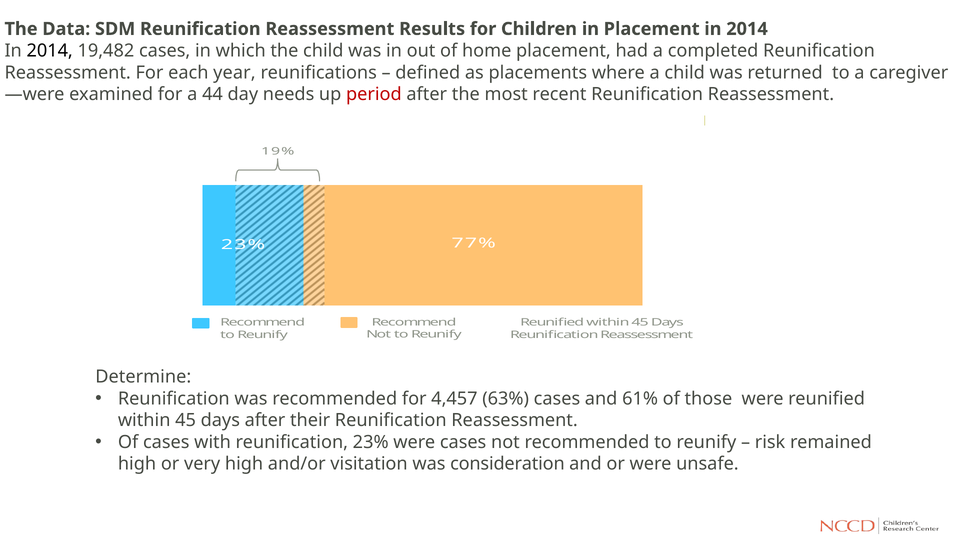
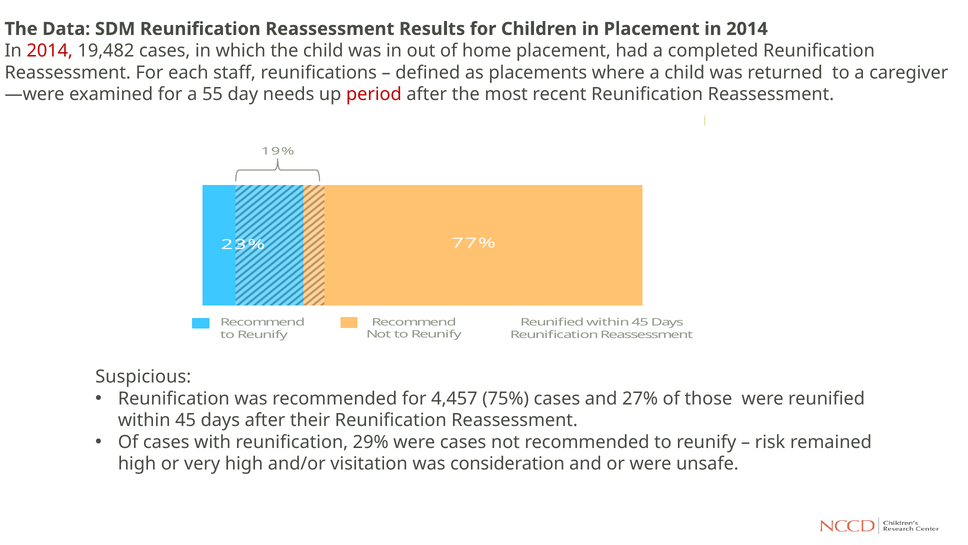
2014 at (50, 51) colour: black -> red
year: year -> staff
44: 44 -> 55
Determine: Determine -> Suspicious
63%: 63% -> 75%
61%: 61% -> 27%
reunification 23%: 23% -> 29%
